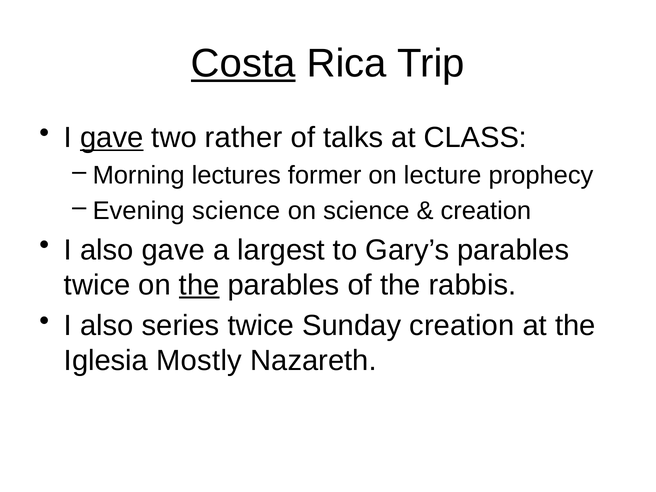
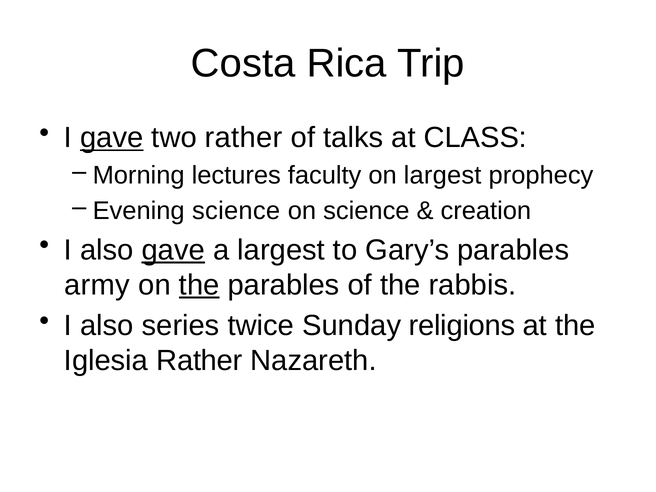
Costa underline: present -> none
former: former -> faculty
on lecture: lecture -> largest
gave at (173, 250) underline: none -> present
twice at (97, 285): twice -> army
Sunday creation: creation -> religions
Iglesia Mostly: Mostly -> Rather
